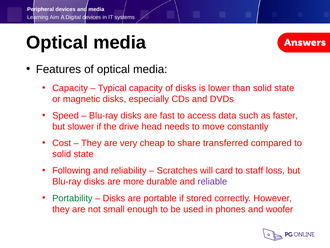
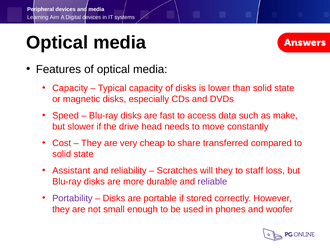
faster: faster -> make
Following: Following -> Assistant
will card: card -> they
Portability colour: green -> purple
